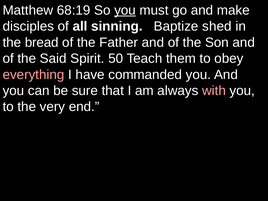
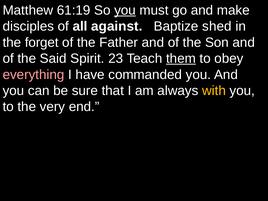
68:19: 68:19 -> 61:19
sinning: sinning -> against
bread: bread -> forget
50: 50 -> 23
them underline: none -> present
with colour: pink -> yellow
